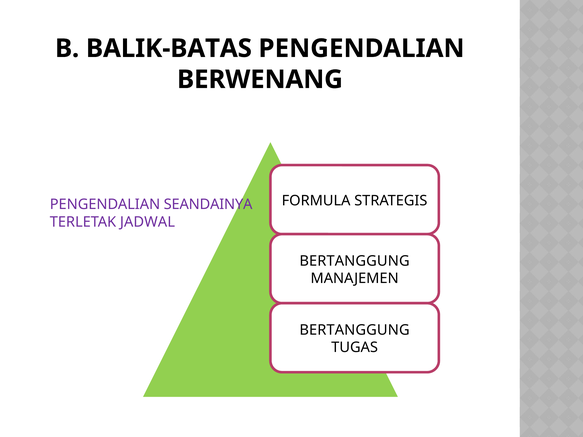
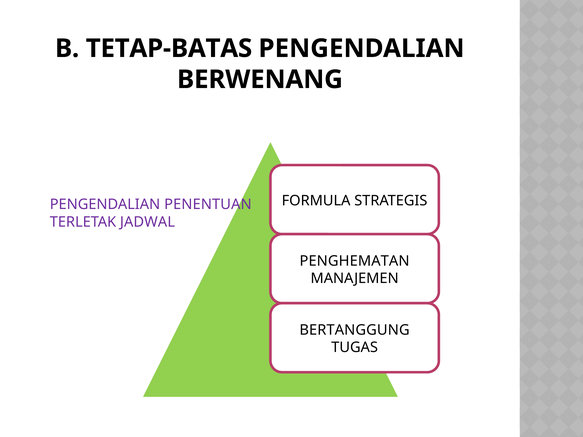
BALIK-BATAS: BALIK-BATAS -> TETAP-BATAS
SEANDAINYA: SEANDAINYA -> PENENTUAN
BERTANGGUNG at (355, 261): BERTANGGUNG -> PENGHEMATAN
